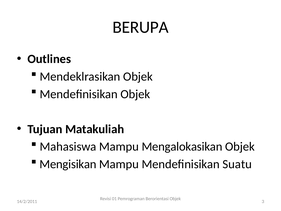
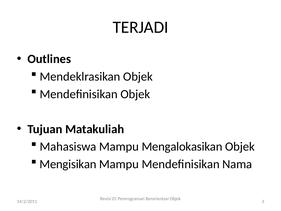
BERUPA: BERUPA -> TERJADI
Suatu: Suatu -> Nama
